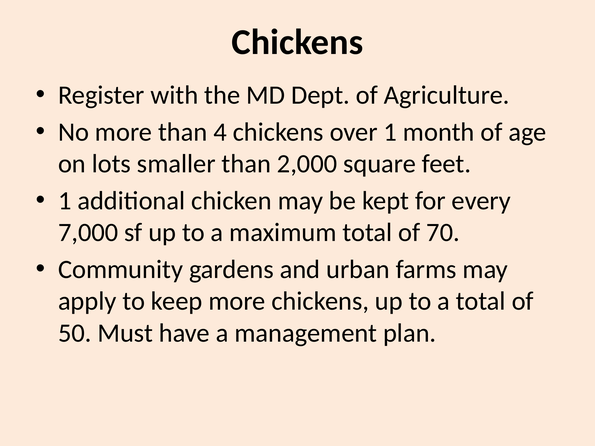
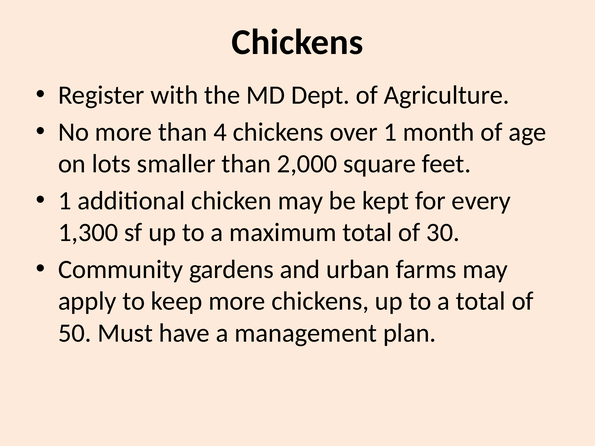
7,000: 7,000 -> 1,300
70: 70 -> 30
